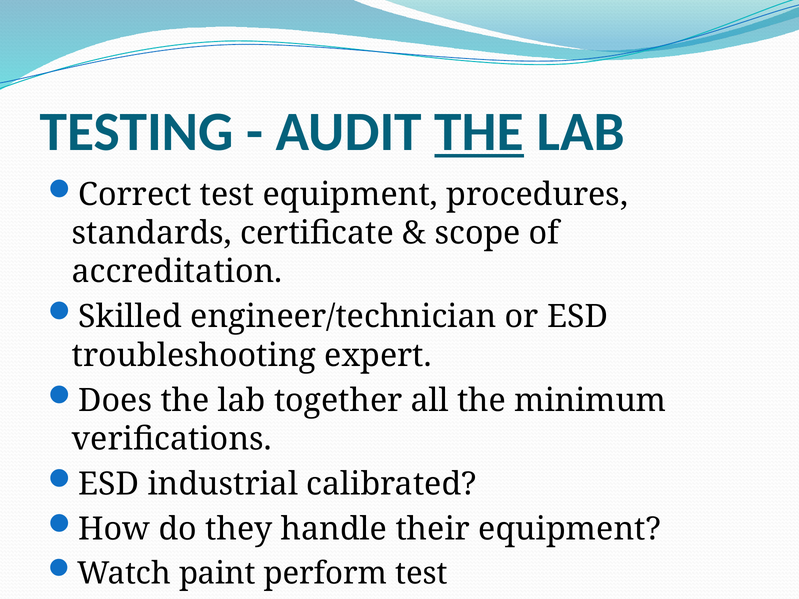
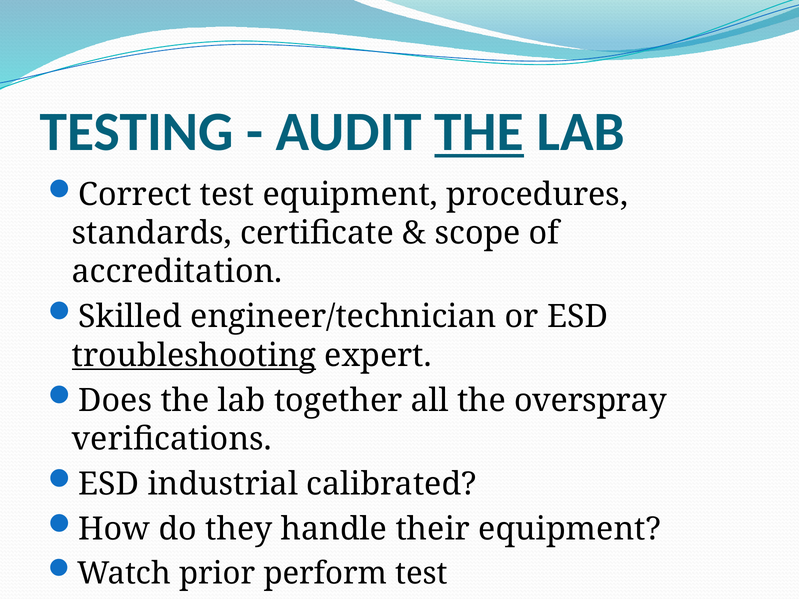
troubleshooting underline: none -> present
minimum: minimum -> overspray
paint: paint -> prior
